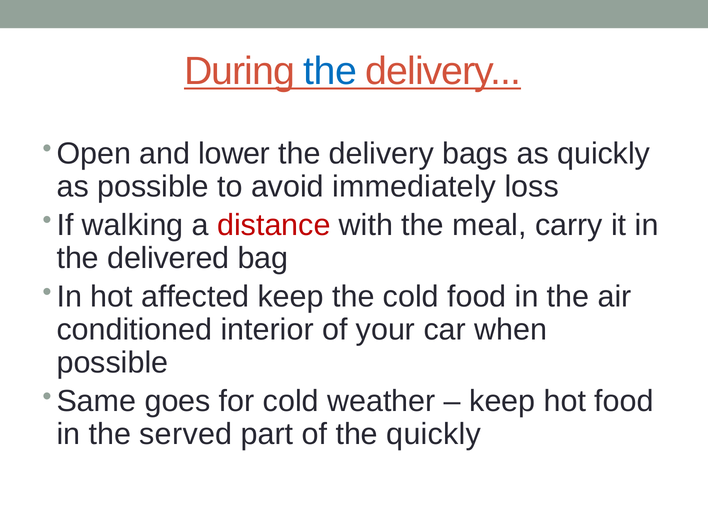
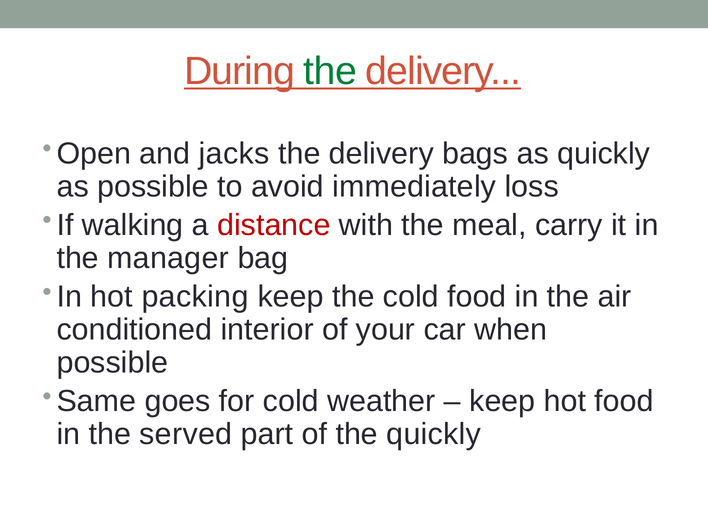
the at (330, 71) colour: blue -> green
lower: lower -> jacks
delivered: delivered -> manager
affected: affected -> packing
